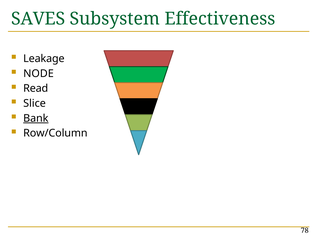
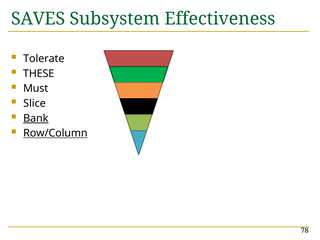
Leakage: Leakage -> Tolerate
NODE: NODE -> THESE
Read: Read -> Must
Row/Column underline: none -> present
